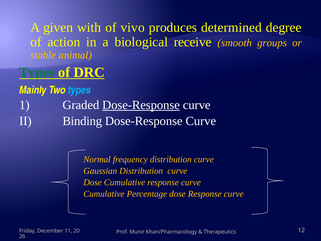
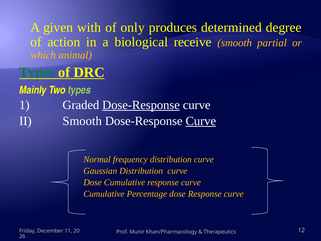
vivo: vivo -> only
groups: groups -> partial
stable: stable -> which
types at (79, 90) colour: light blue -> light green
II Binding: Binding -> Smooth
Curve at (201, 121) underline: none -> present
